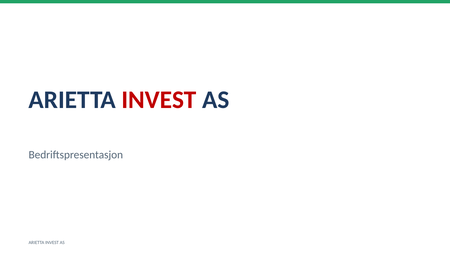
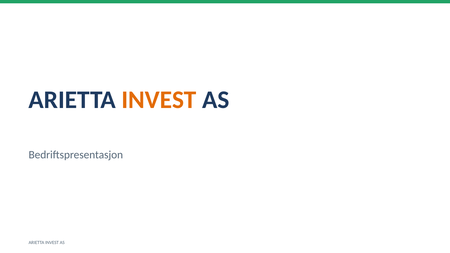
INVEST at (159, 100) colour: red -> orange
